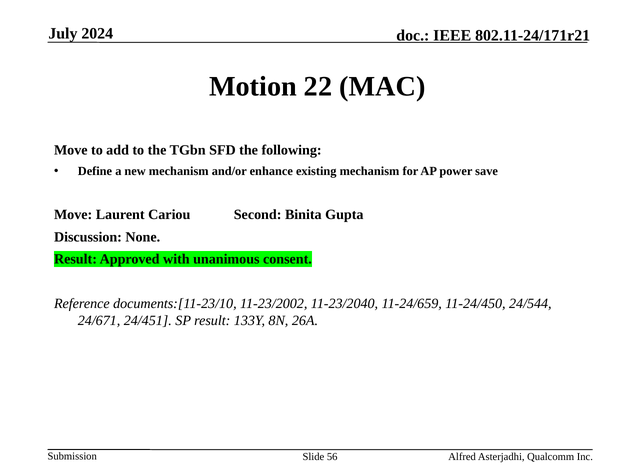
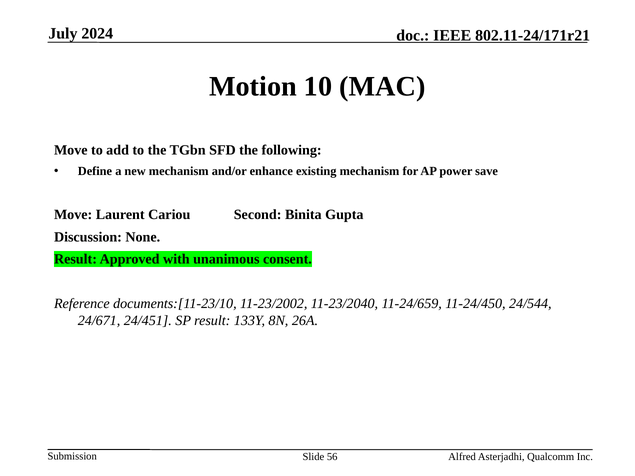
22: 22 -> 10
